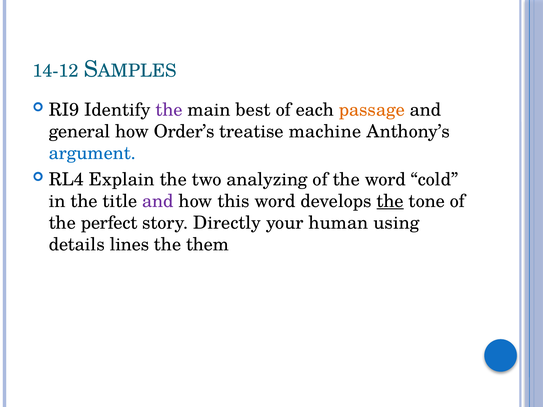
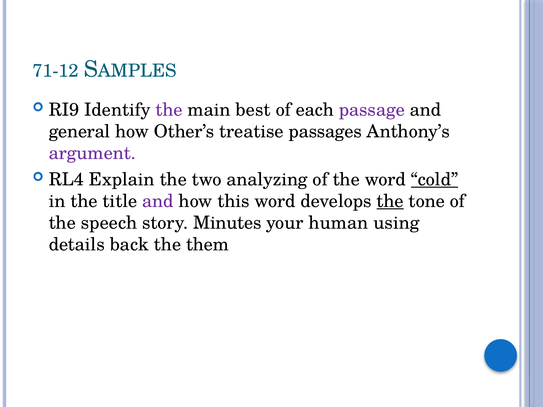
14-12: 14-12 -> 71-12
passage colour: orange -> purple
Order’s: Order’s -> Other’s
machine: machine -> passages
argument colour: blue -> purple
cold underline: none -> present
perfect: perfect -> speech
Directly: Directly -> Minutes
lines: lines -> back
